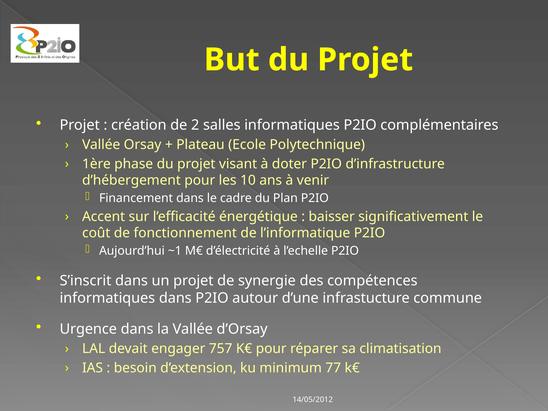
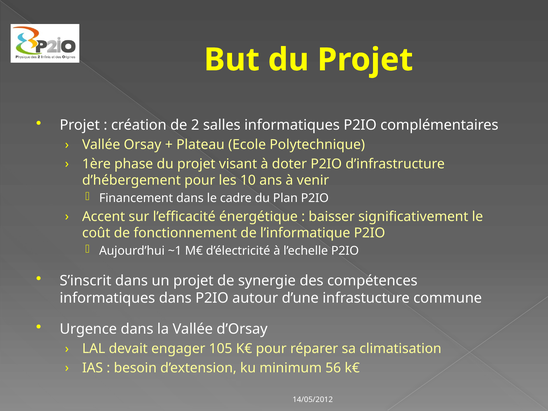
757: 757 -> 105
77: 77 -> 56
